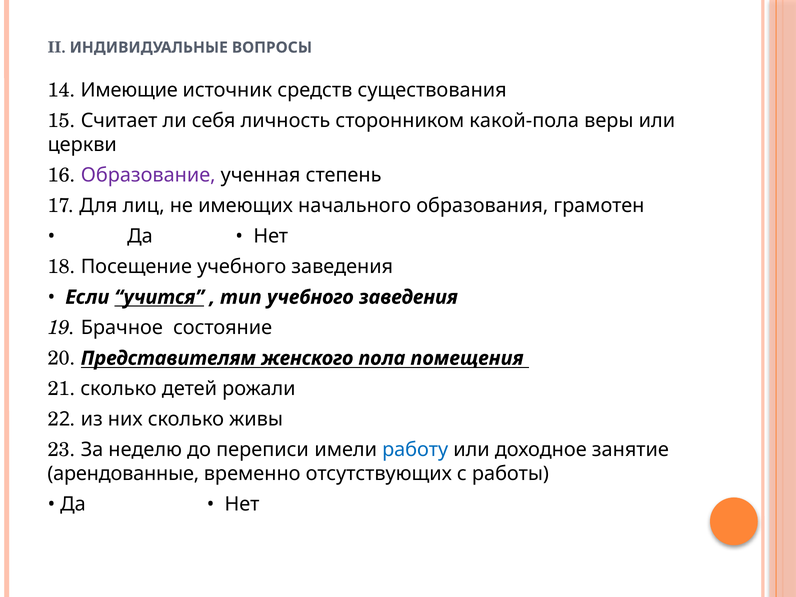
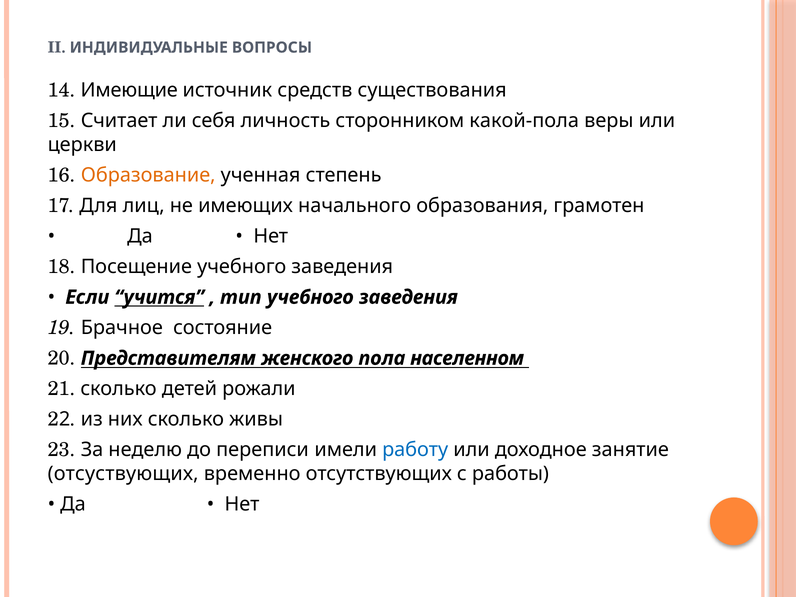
Образование colour: purple -> orange
помещения: помещения -> населенном
арендованные: арендованные -> отсуствующих
